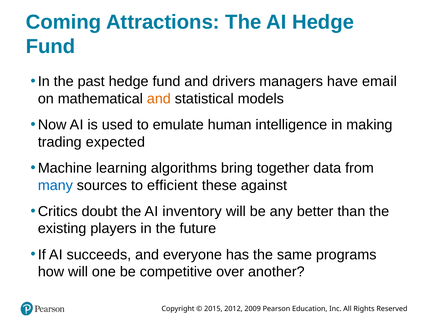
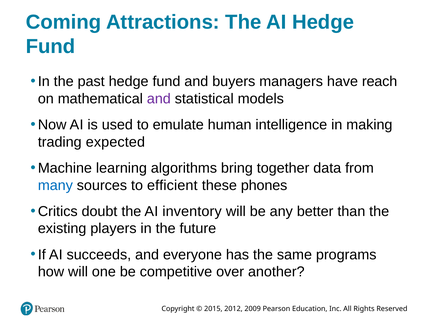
drivers: drivers -> buyers
email: email -> reach
and at (159, 99) colour: orange -> purple
against: against -> phones
